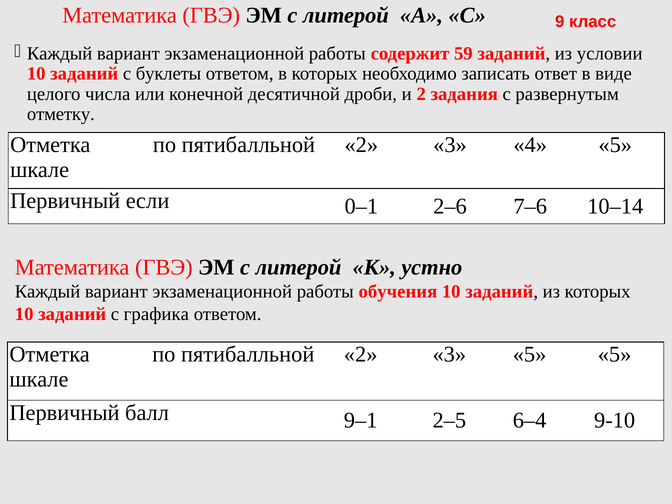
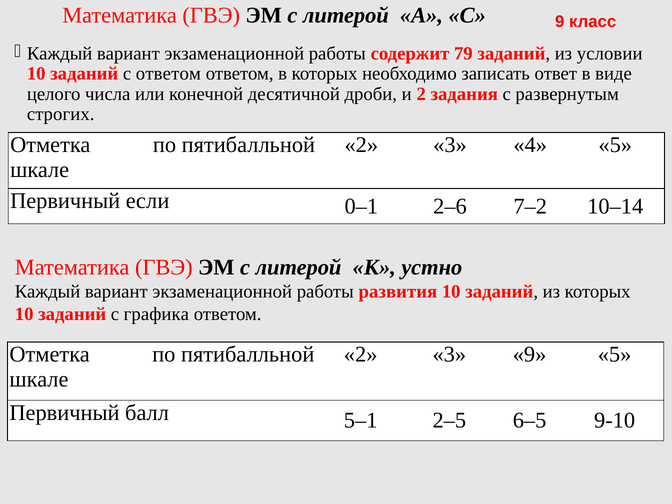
59: 59 -> 79
с буклеты: буклеты -> ответом
отметку: отметку -> строгих
7–6: 7–6 -> 7–2
обучения: обучения -> развития
3 5: 5 -> 9
9–1: 9–1 -> 5–1
6–4: 6–4 -> 6–5
